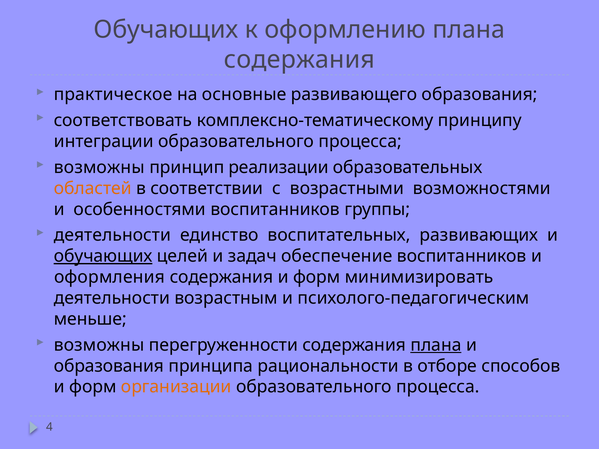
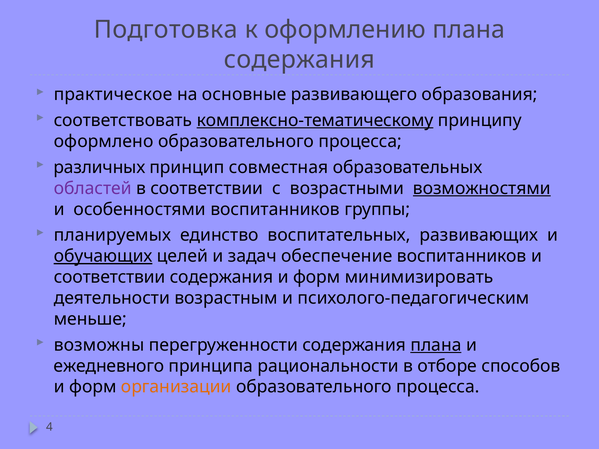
Обучающих at (166, 30): Обучающих -> Подготовка
комплексно-тематическому underline: none -> present
интеграции: интеграции -> оформлено
возможны at (99, 167): возможны -> различных
реализации: реализации -> совместная
областей colour: orange -> purple
возможностями underline: none -> present
деятельности at (112, 235): деятельности -> планируемых
оформления at (109, 277): оформления -> соответствии
образования at (109, 366): образования -> ежедневного
